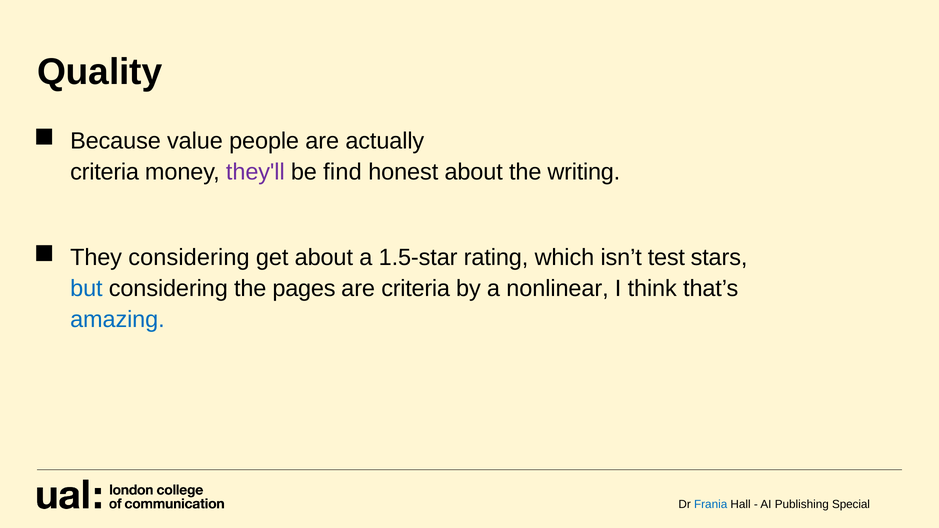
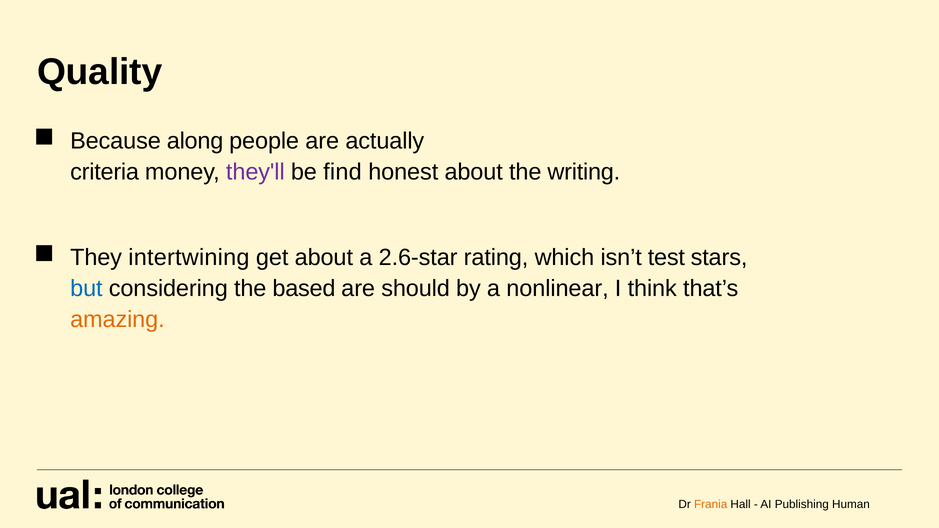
value: value -> along
They considering: considering -> intertwining
1.5‑star: 1.5‑star -> 2.6‑star
pages: pages -> based
are criteria: criteria -> should
amazing colour: blue -> orange
Frania colour: blue -> orange
Special: Special -> Human
